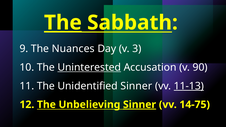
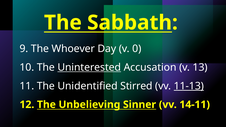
The at (63, 23) underline: present -> none
Nuances: Nuances -> Whoever
3: 3 -> 0
90: 90 -> 13
Unidentified Sinner: Sinner -> Stirred
Sinner at (140, 105) underline: present -> none
14-75: 14-75 -> 14-11
